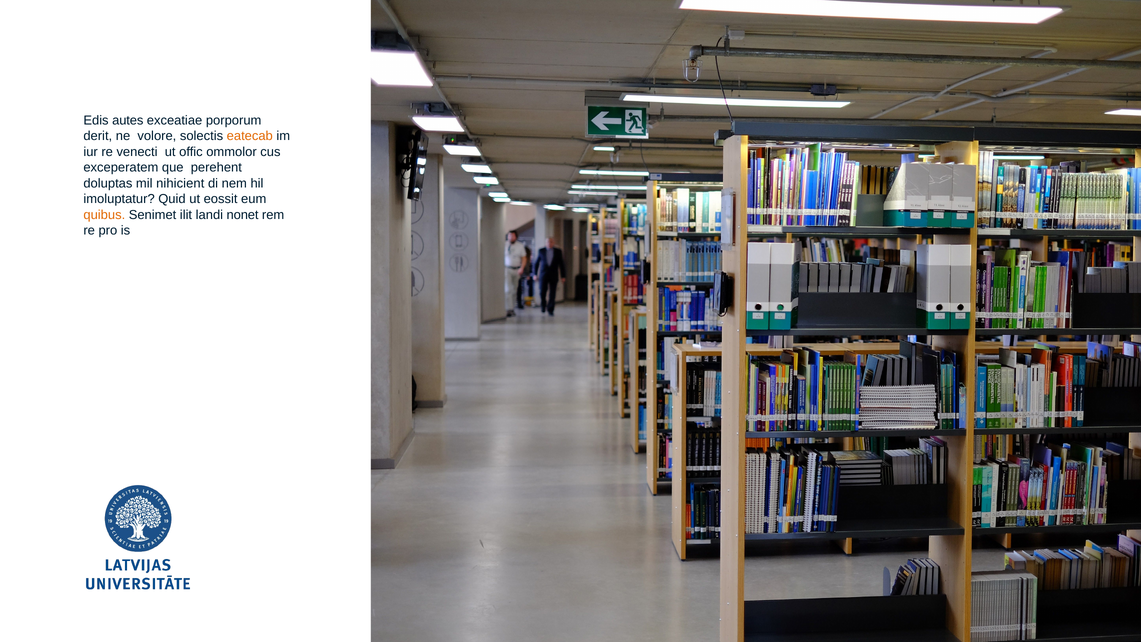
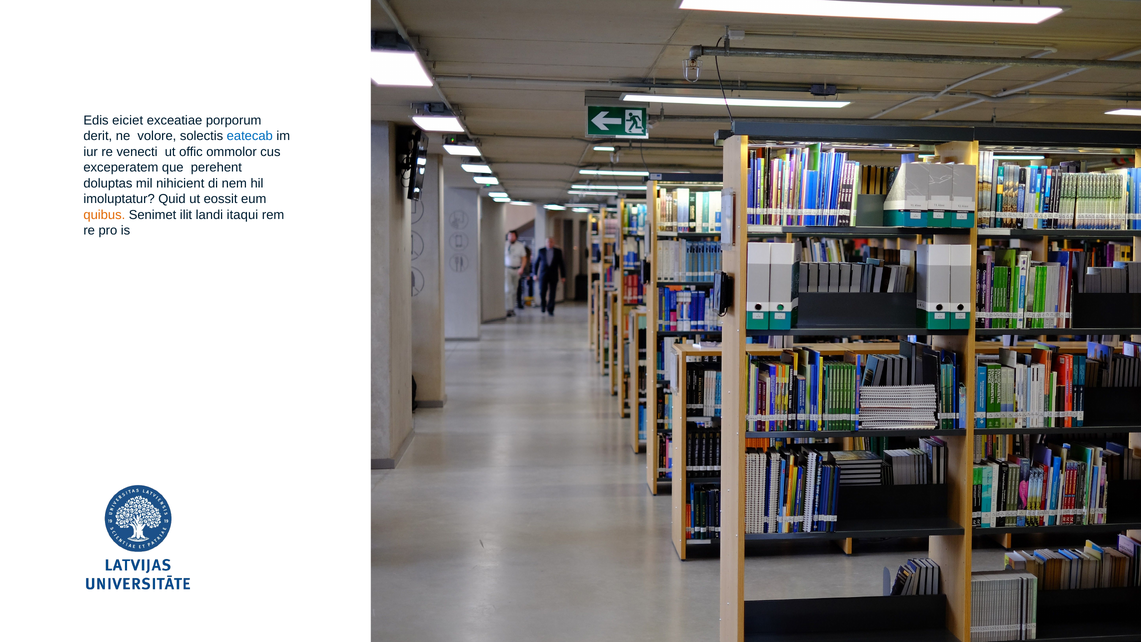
autes: autes -> eiciet
eatecab colour: orange -> blue
nonet: nonet -> itaqui
